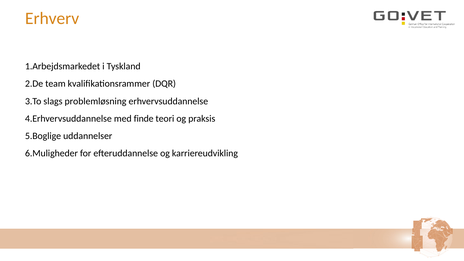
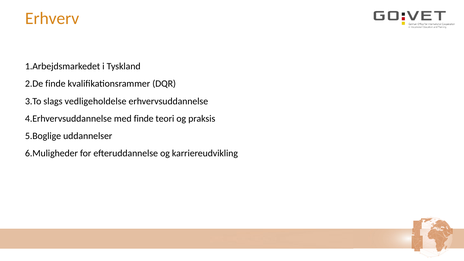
team at (55, 84): team -> finde
problemløsning: problemløsning -> vedligeholdelse
